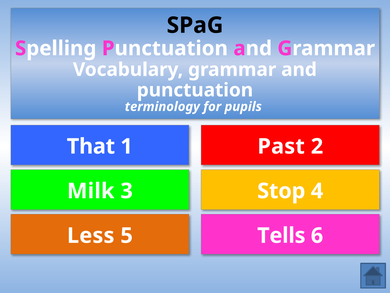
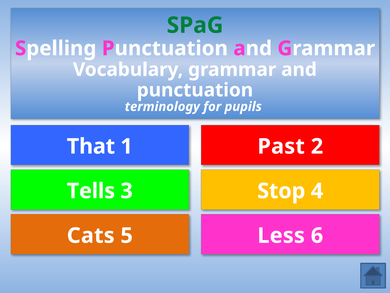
SPaG colour: black -> green
Milk: Milk -> Tells
Less: Less -> Cats
Tells: Tells -> Less
